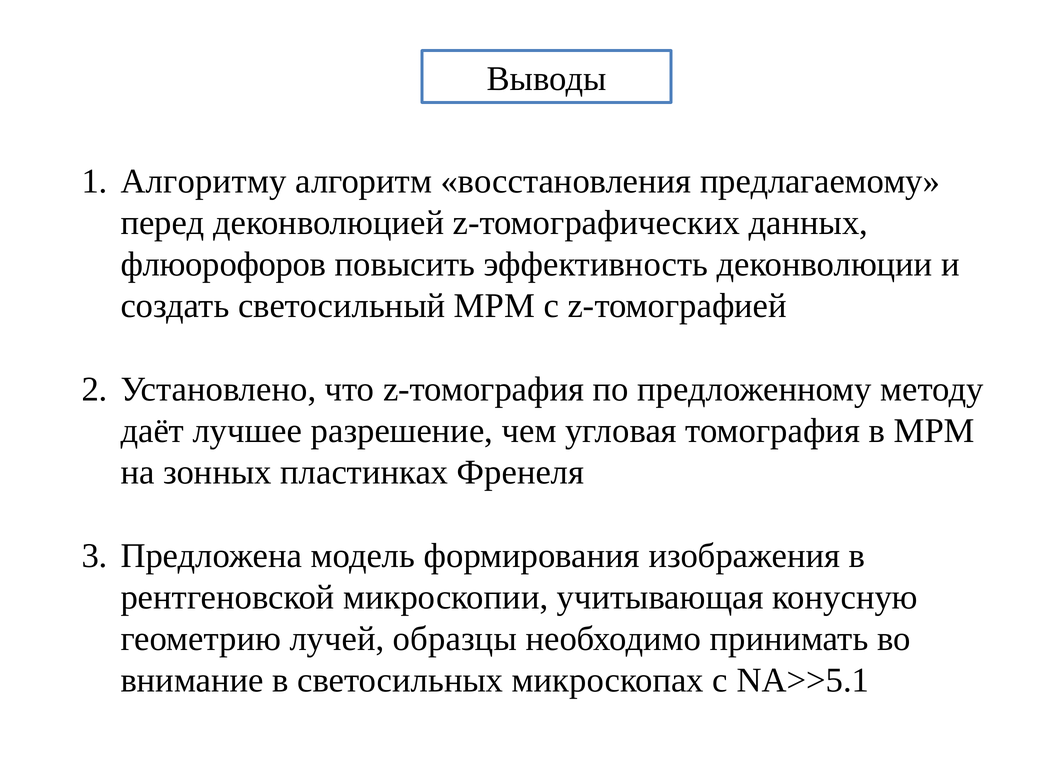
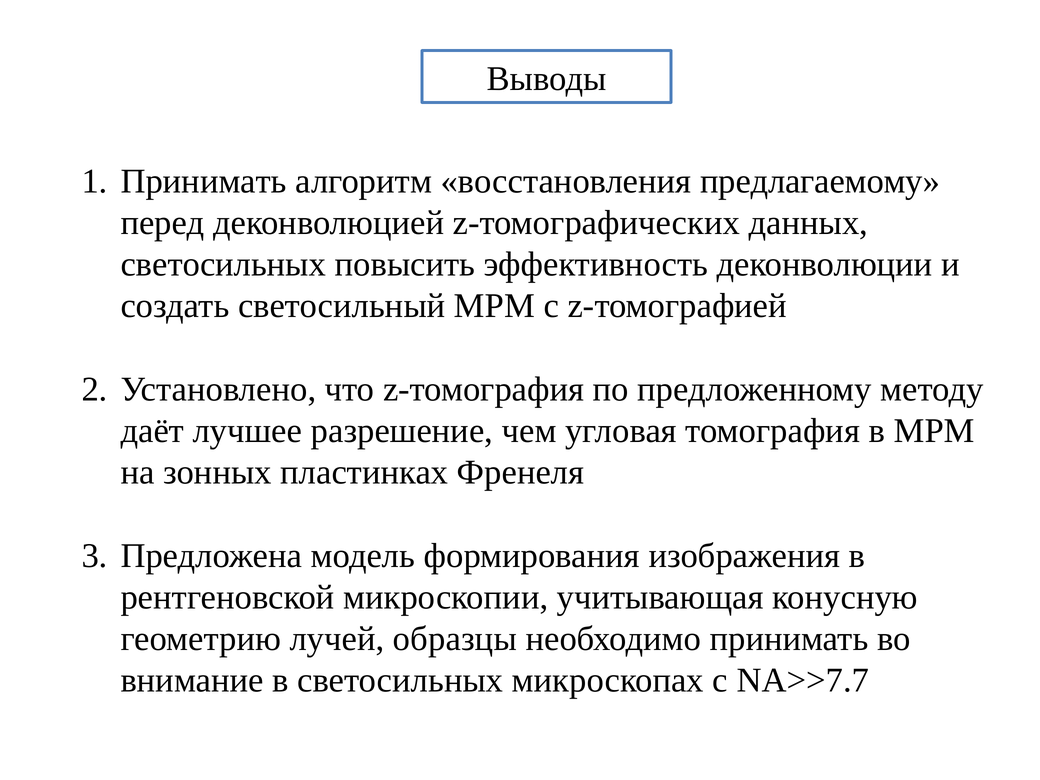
Алгоритму at (204, 181): Алгоритму -> Принимать
флюорофоров at (223, 264): флюорофоров -> светосильных
NA>>5.1: NA>>5.1 -> NA>>7.7
